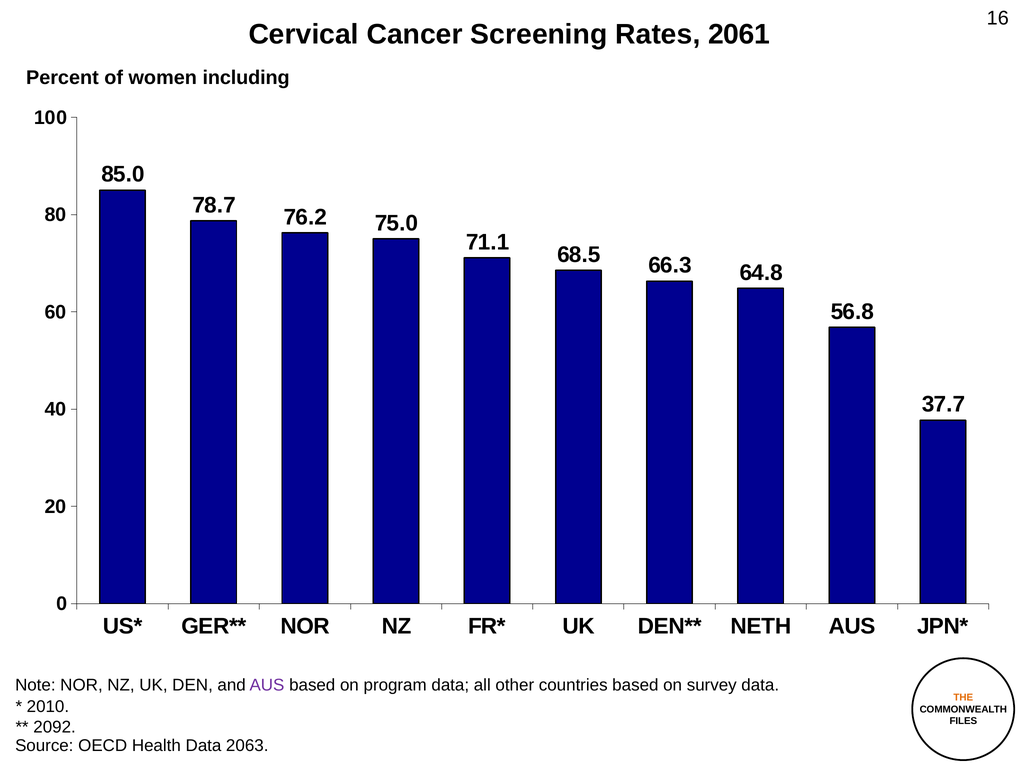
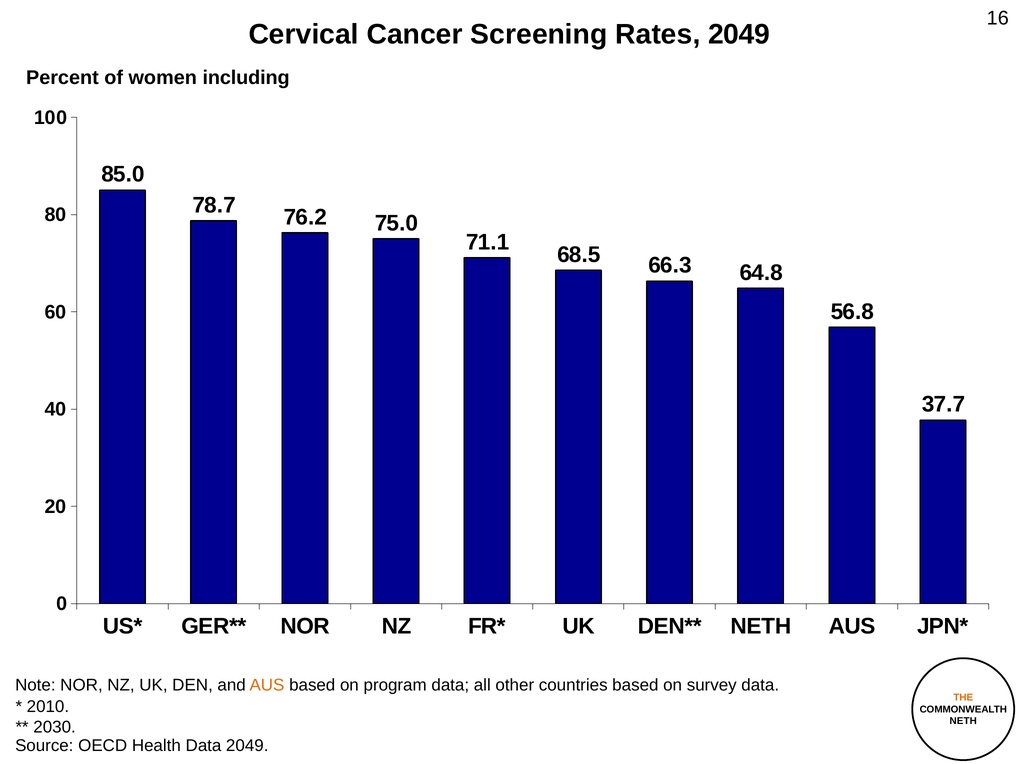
Rates 2061: 2061 -> 2049
AUS at (267, 685) colour: purple -> orange
FILES at (963, 721): FILES -> NETH
2092: 2092 -> 2030
Data 2063: 2063 -> 2049
